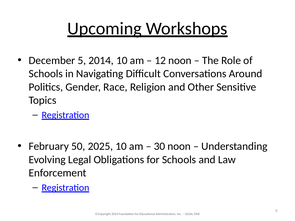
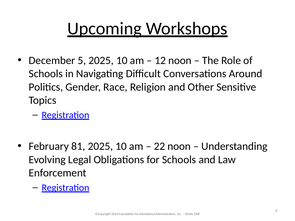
5 2014: 2014 -> 2025
50: 50 -> 81
30: 30 -> 22
